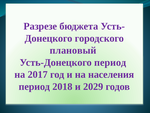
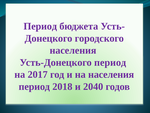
Разрезе at (40, 26): Разрезе -> Период
плановый at (73, 50): плановый -> населения
2029: 2029 -> 2040
